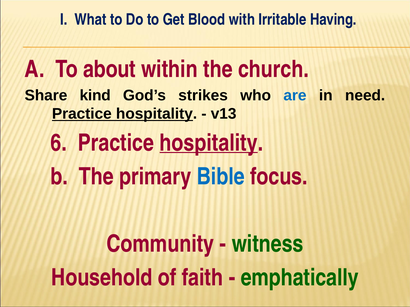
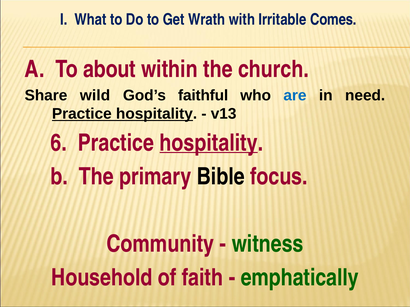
Blood: Blood -> Wrath
Having: Having -> Comes
kind: kind -> wild
strikes: strikes -> faithful
Bible colour: blue -> black
